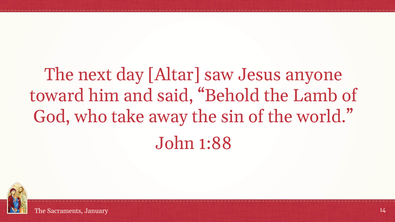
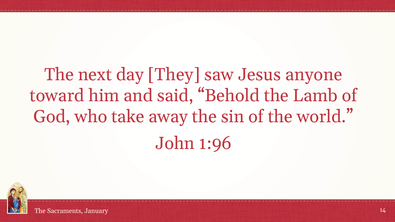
Altar: Altar -> They
1:88: 1:88 -> 1:96
